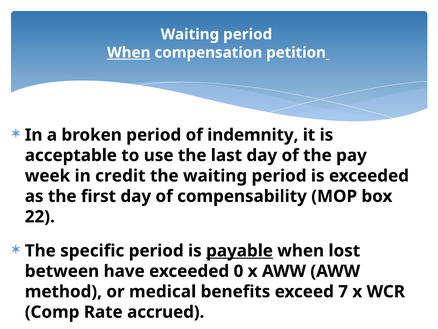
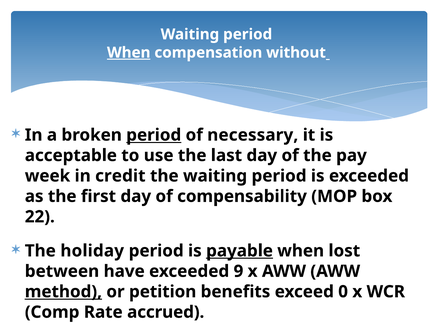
petition: petition -> without
period at (154, 135) underline: none -> present
indemnity: indemnity -> necessary
specific: specific -> holiday
0: 0 -> 9
method underline: none -> present
medical: medical -> petition
7: 7 -> 0
